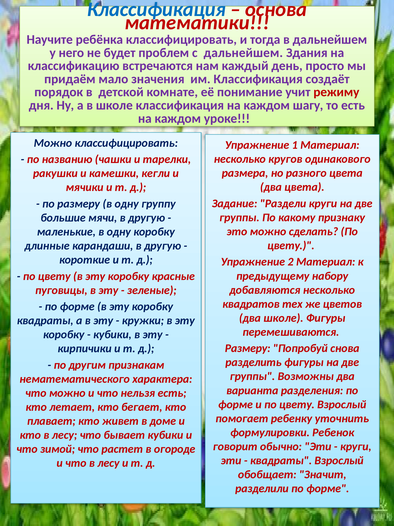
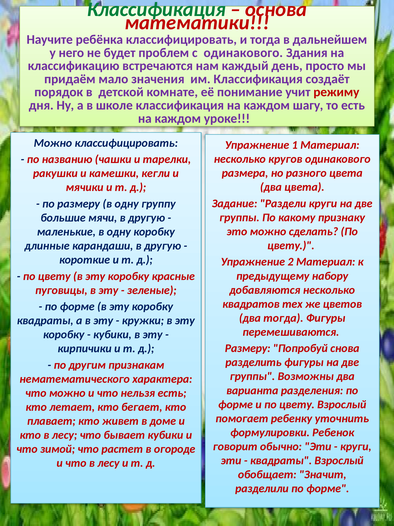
Классификация at (156, 9) colour: blue -> green
с дальнейшем: дальнейшем -> одинакового
два школе: школе -> тогда
